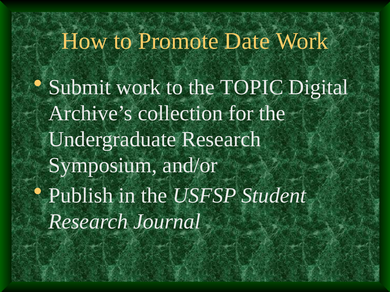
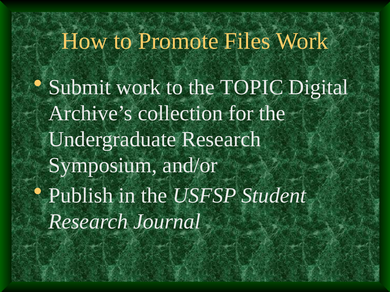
Date: Date -> Files
